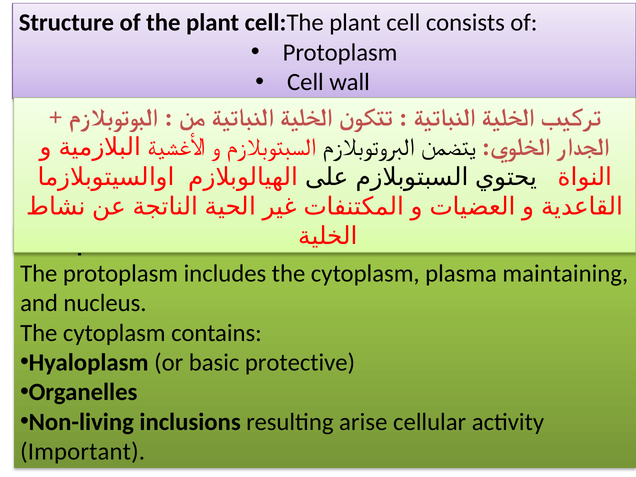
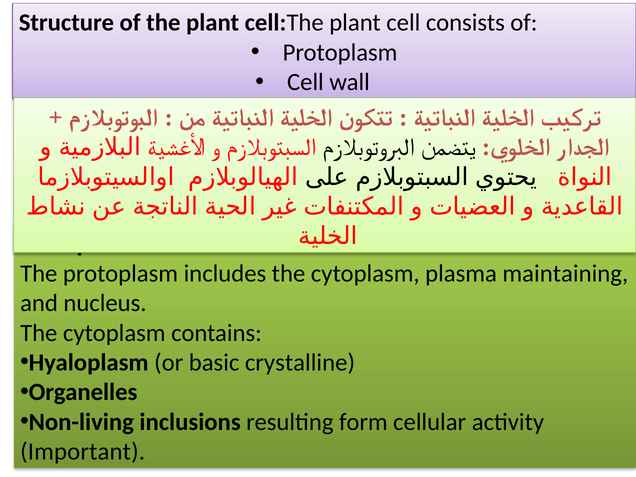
protective: protective -> crystalline
arise: arise -> form
